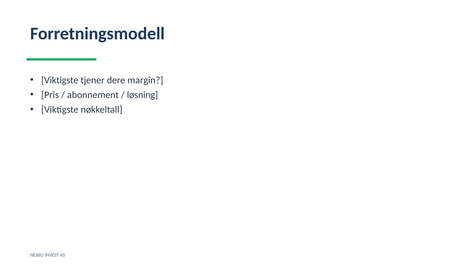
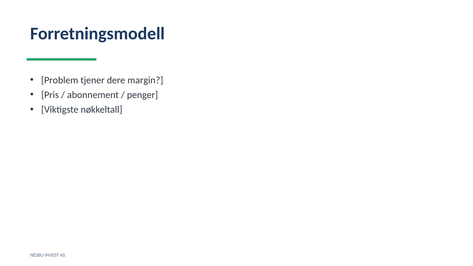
Viktigste at (60, 80): Viktigste -> Problem
løsning: løsning -> penger
